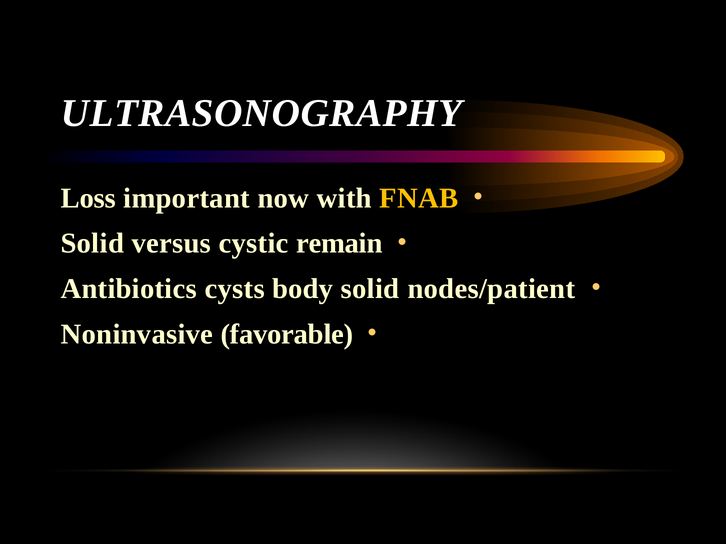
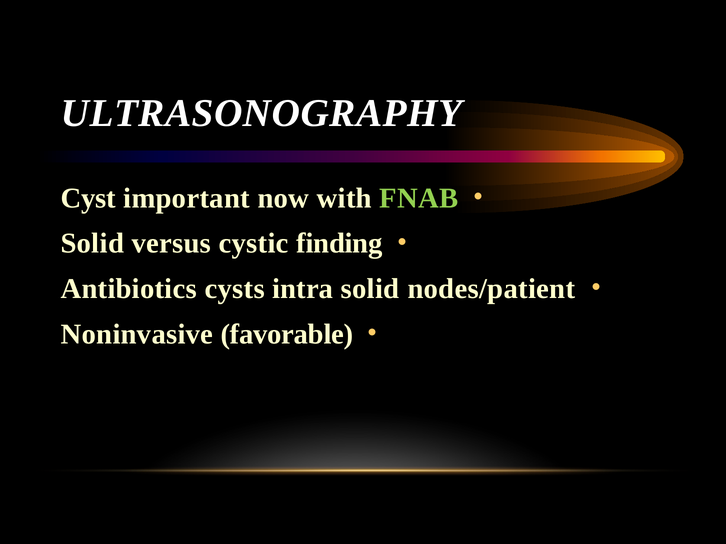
Loss: Loss -> Cyst
FNAB colour: yellow -> light green
remain: remain -> finding
body: body -> intra
